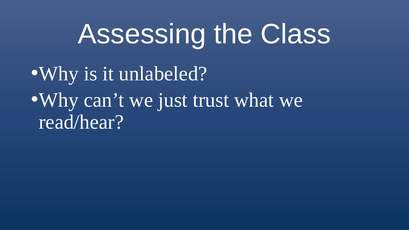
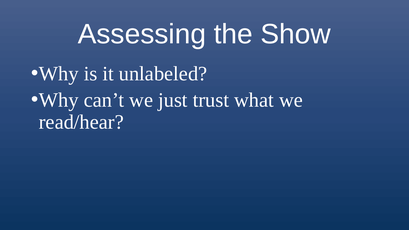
Class: Class -> Show
